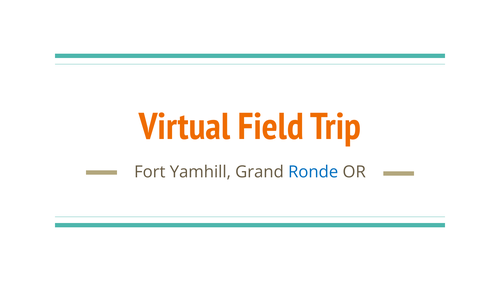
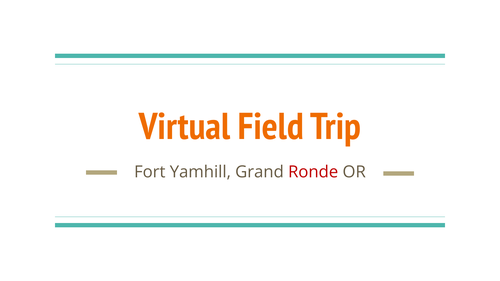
Ronde colour: blue -> red
